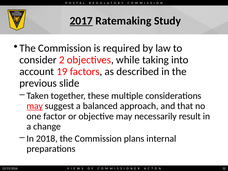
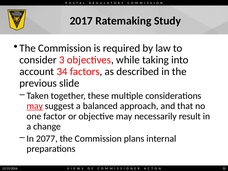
2017 underline: present -> none
2: 2 -> 3
19: 19 -> 34
2018: 2018 -> 2077
